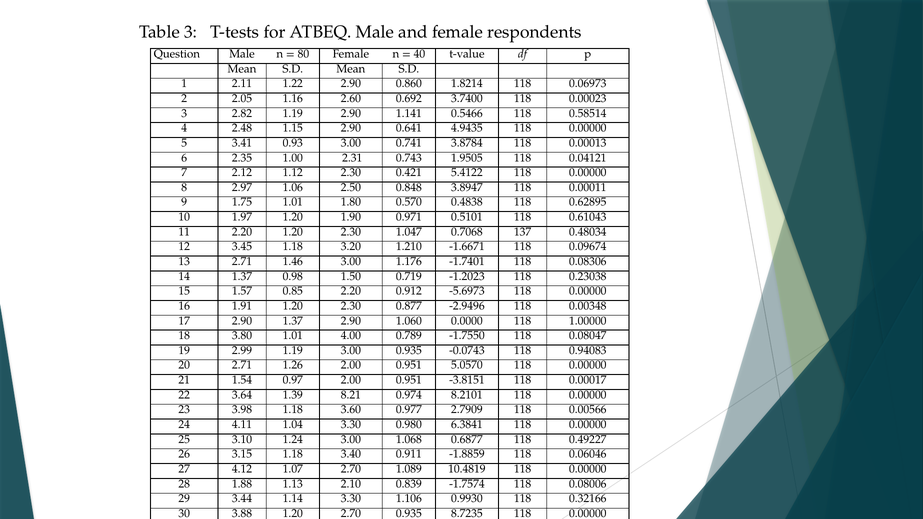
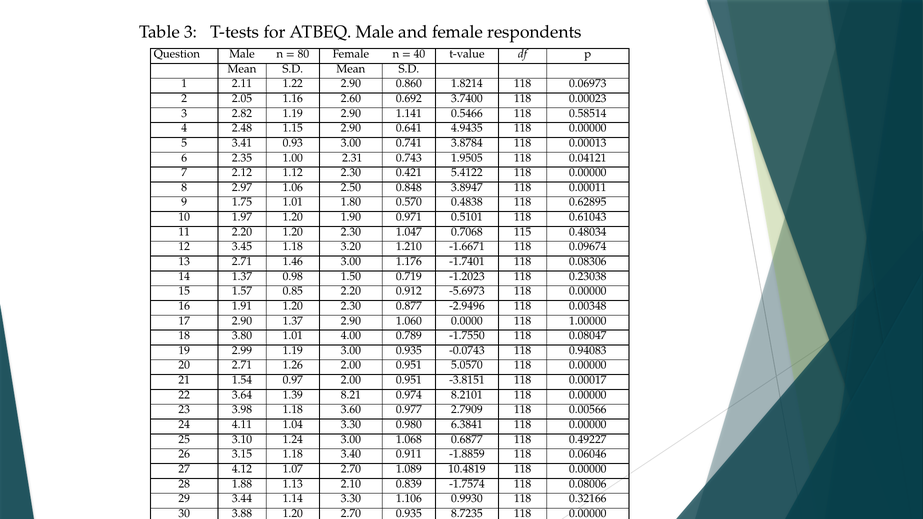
137: 137 -> 115
